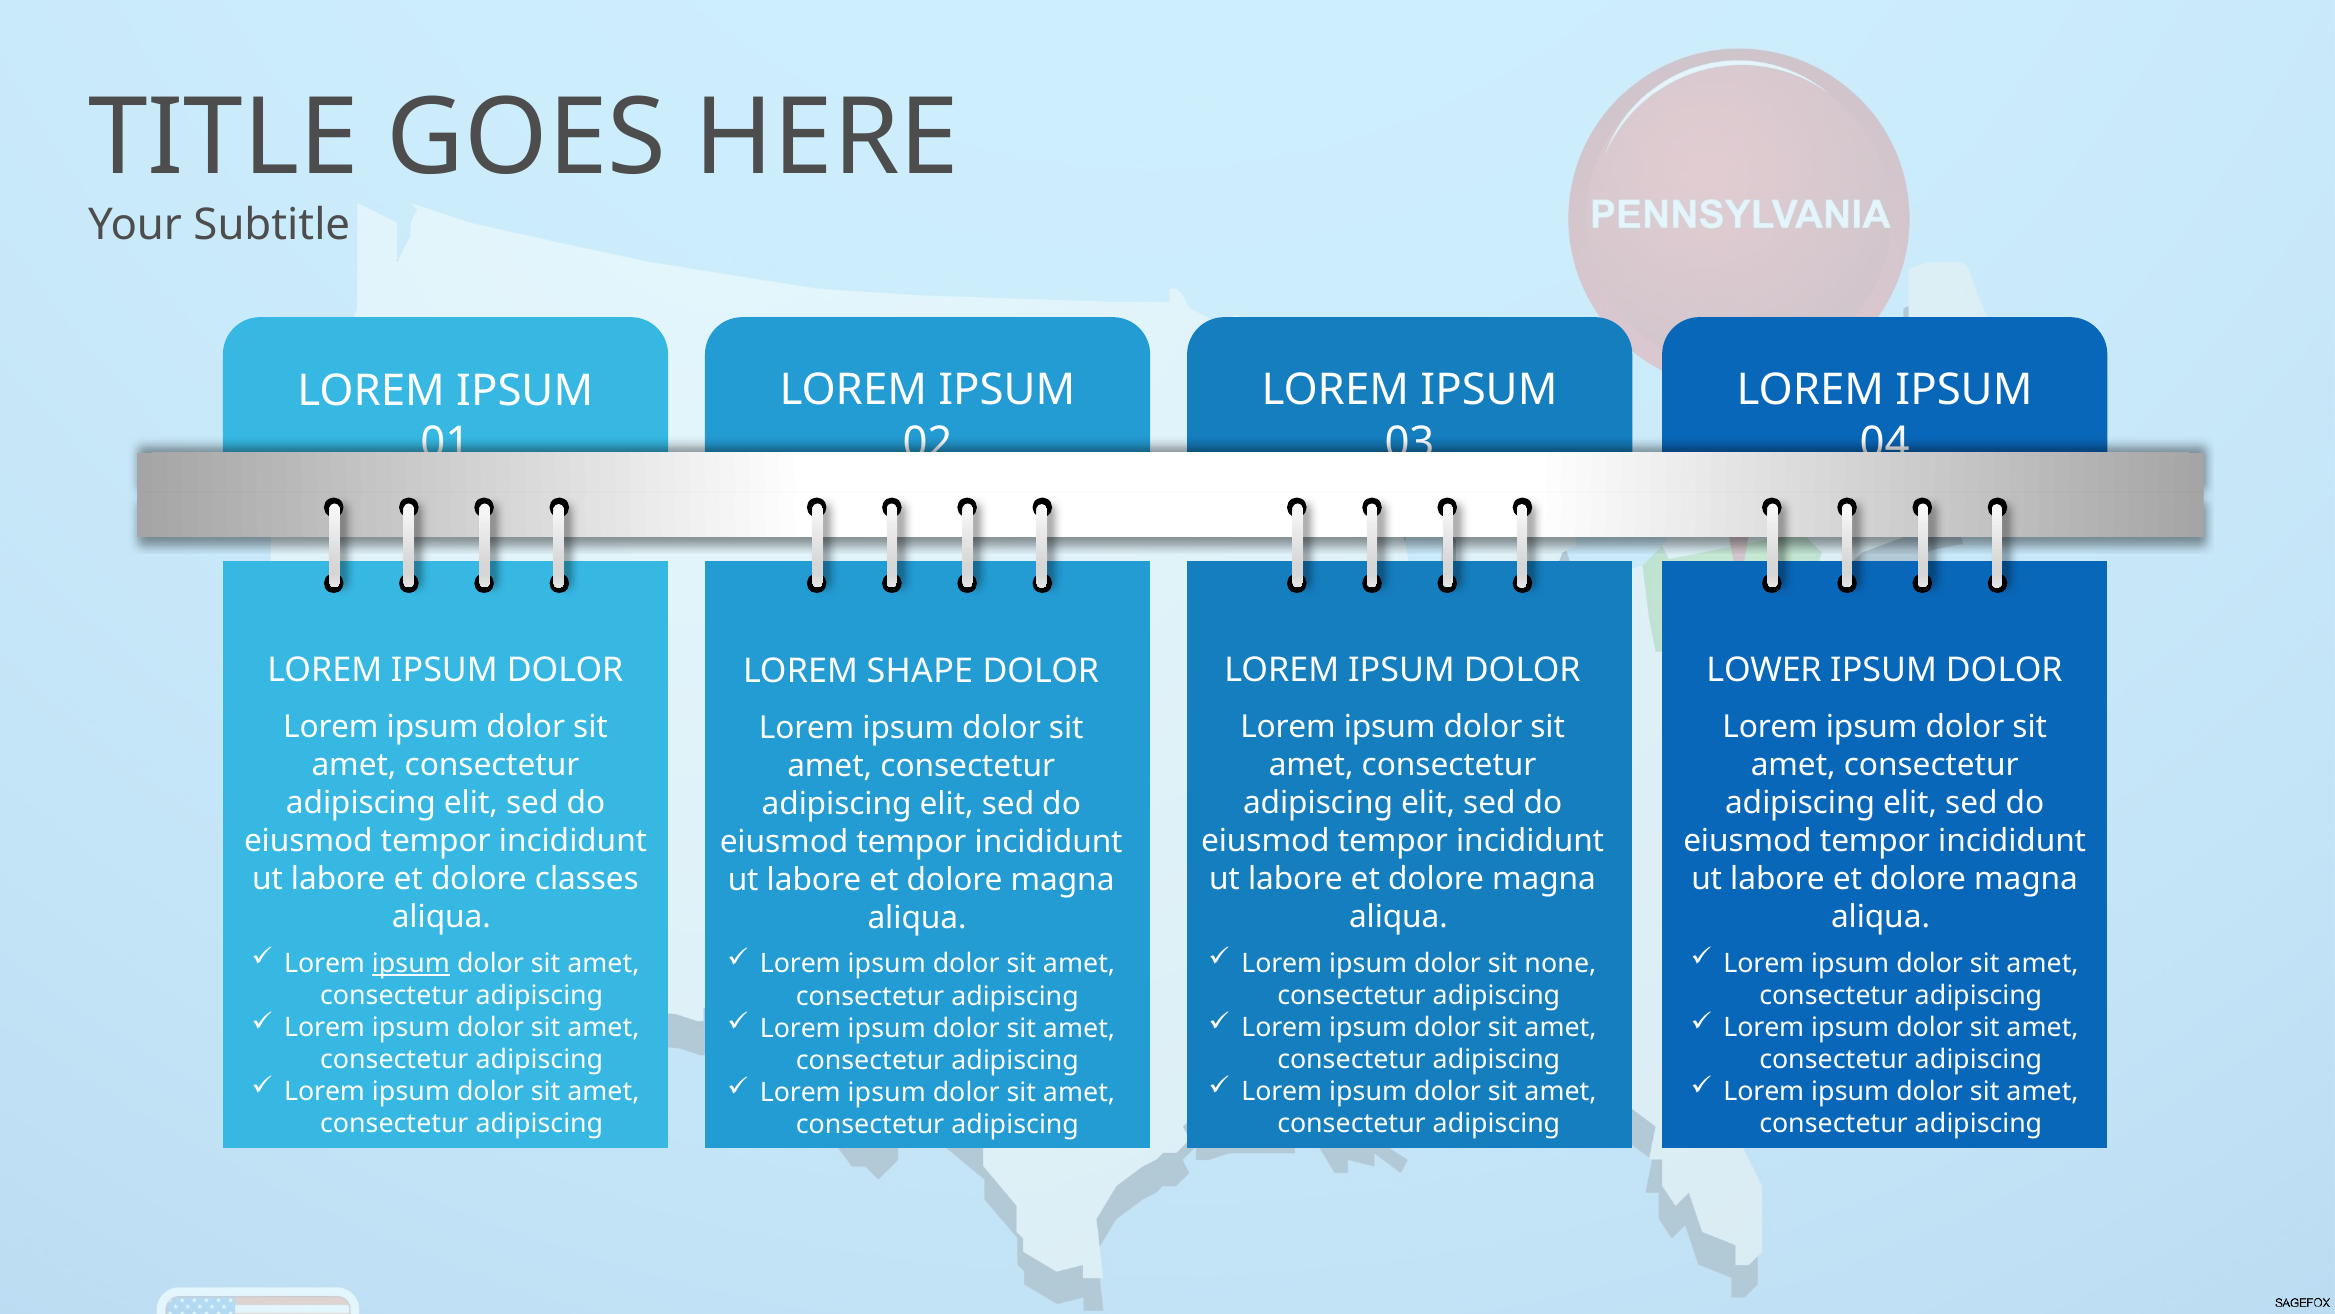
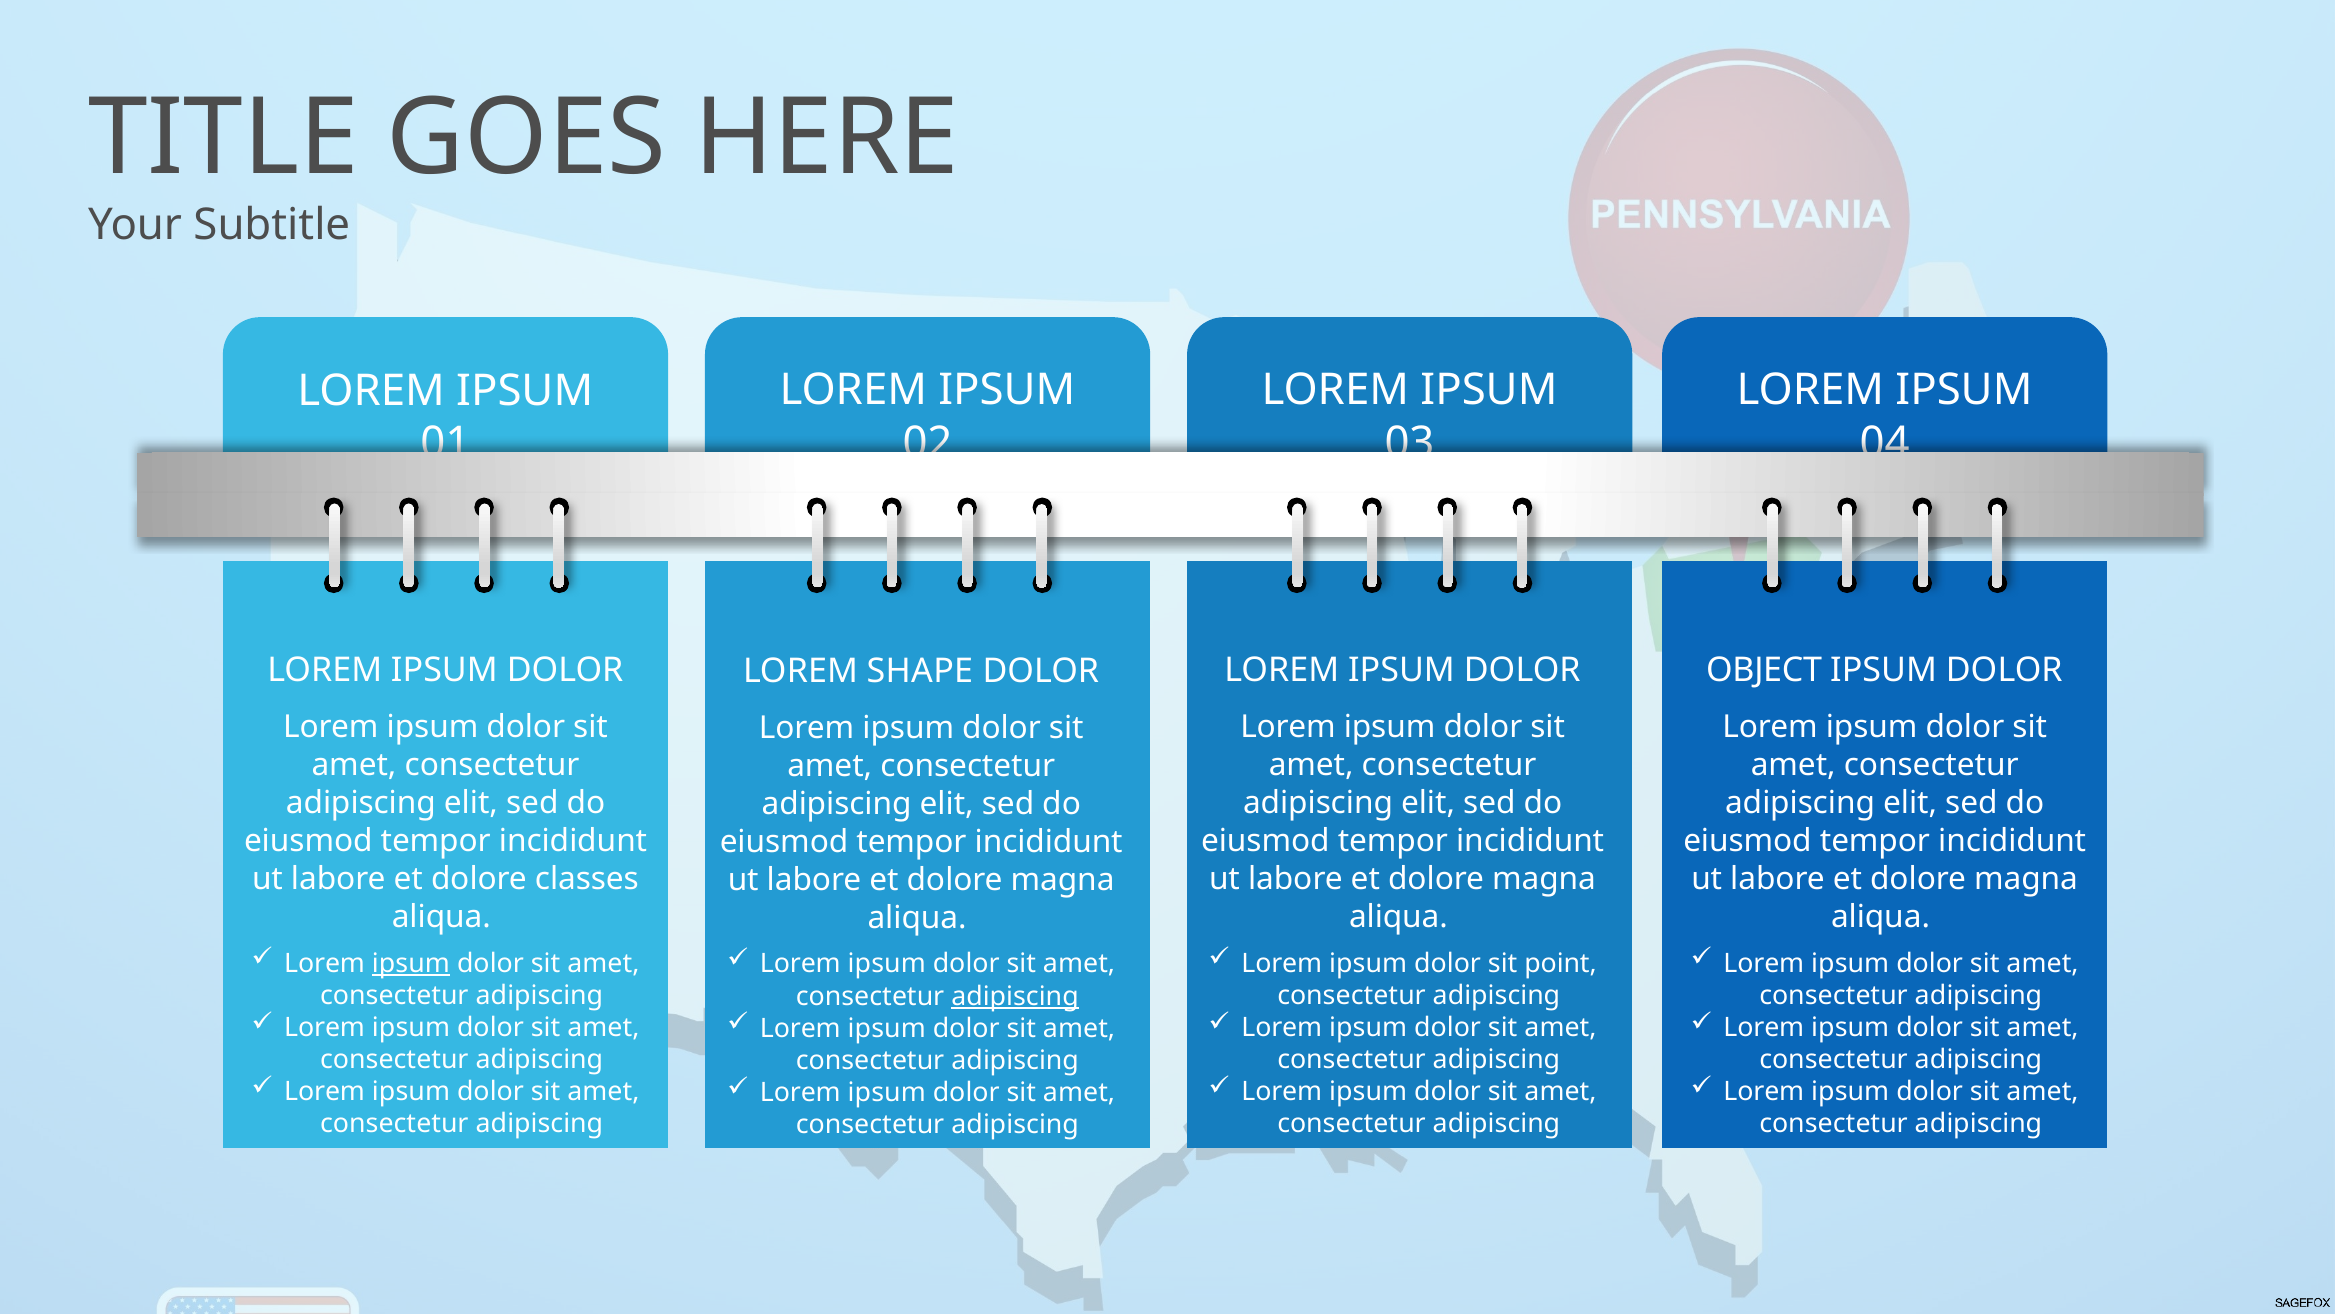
LOWER: LOWER -> OBJECT
none: none -> point
adipiscing at (1015, 996) underline: none -> present
